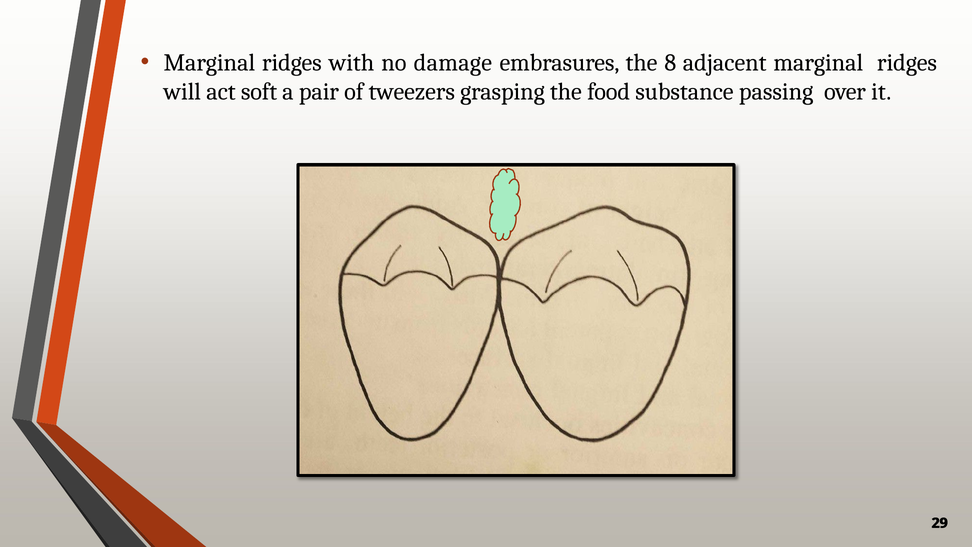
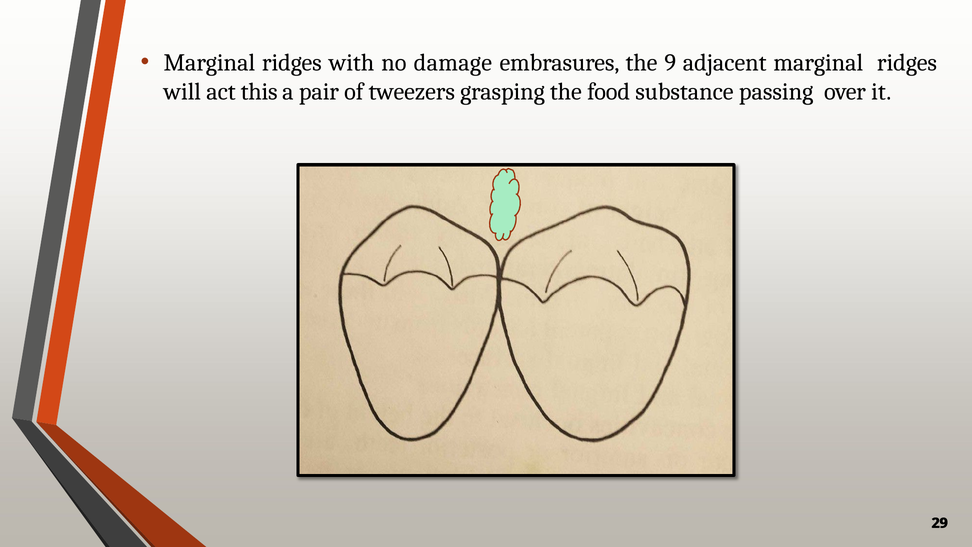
8: 8 -> 9
soft: soft -> this
